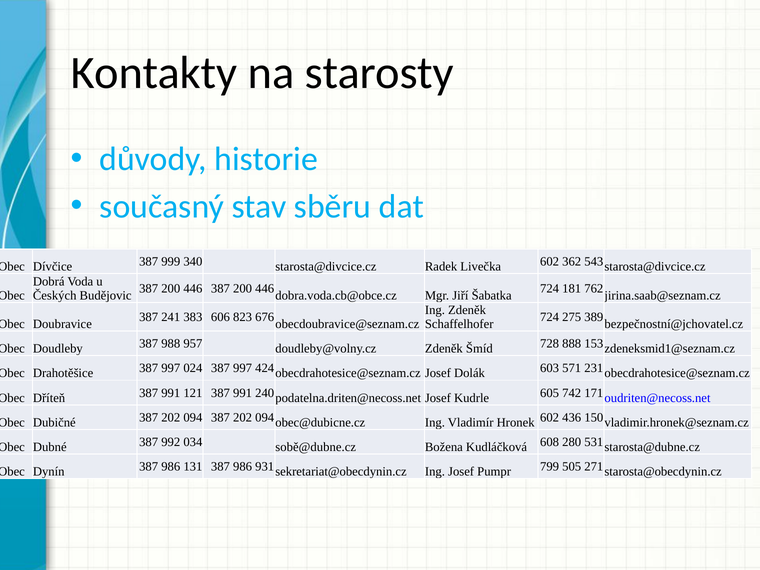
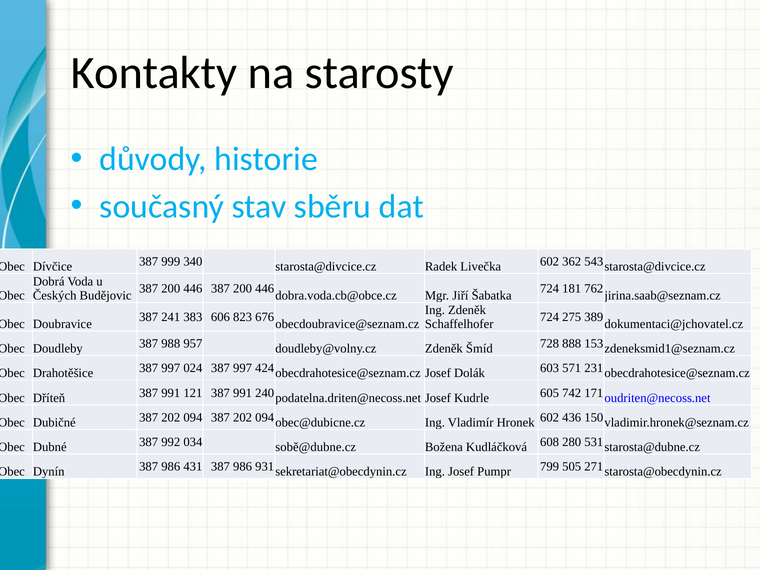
bezpečnostní@jchovatel.cz: bezpečnostní@jchovatel.cz -> dokumentaci@jchovatel.cz
131: 131 -> 431
